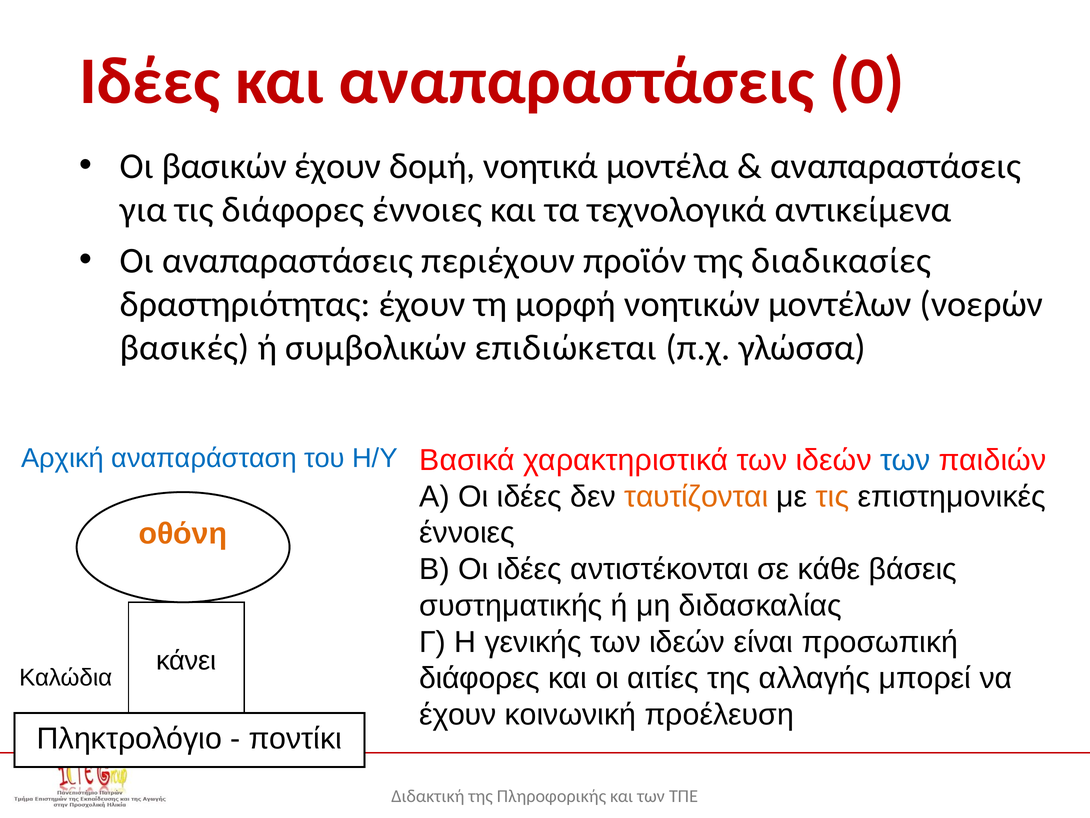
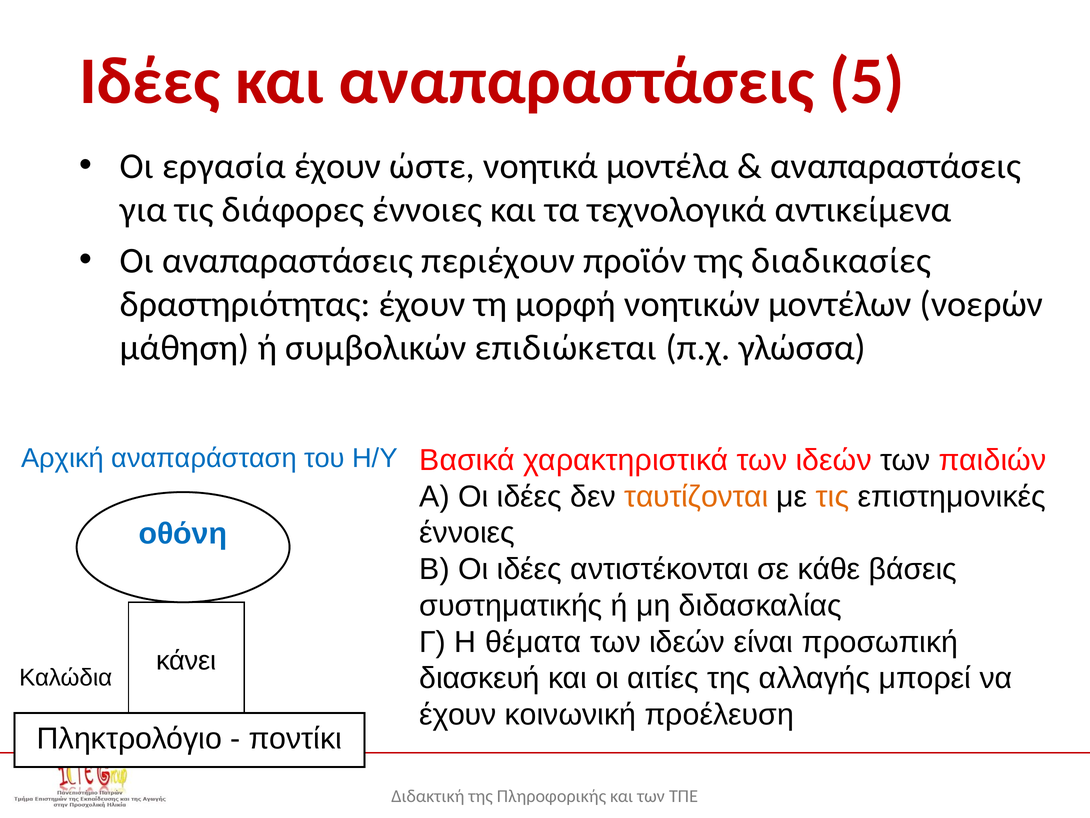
0: 0 -> 5
βασικών: βασικών -> εργασία
δομή: δομή -> ώστε
βασικές: βασικές -> μάθηση
των at (905, 460) colour: blue -> black
οθόνη colour: orange -> blue
γενικής: γενικής -> θέματα
διάφορες at (480, 678): διάφορες -> διασκευή
